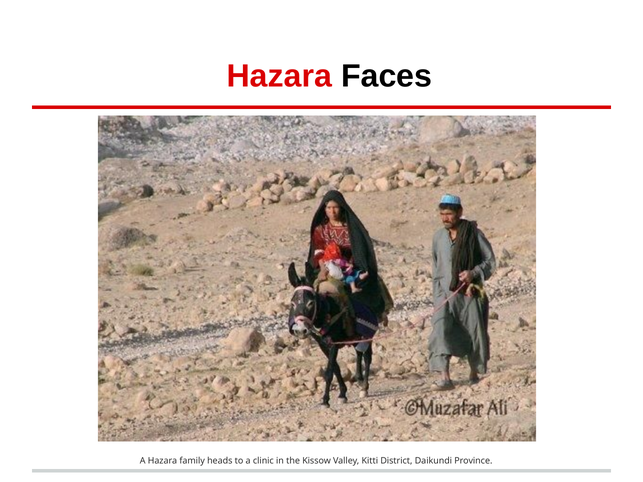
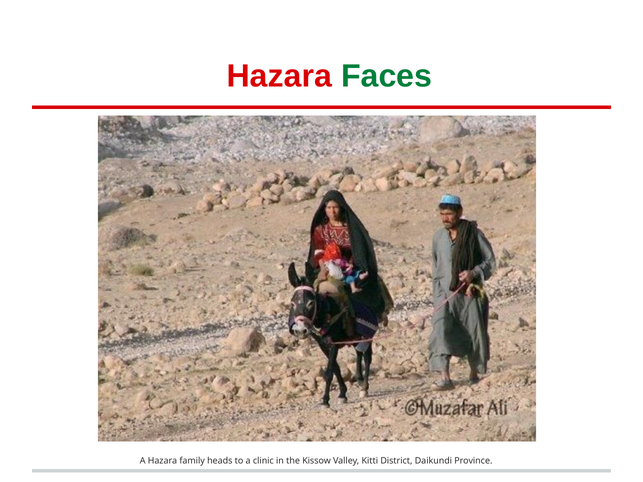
Faces colour: black -> green
